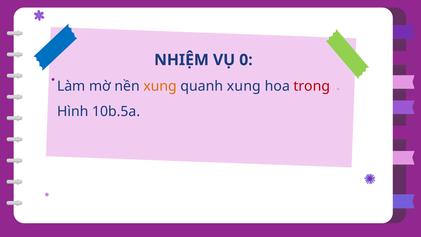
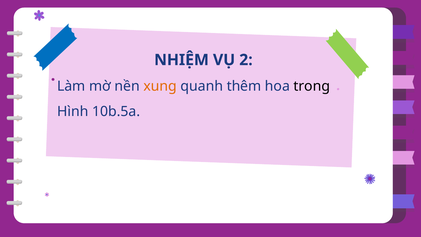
0: 0 -> 2
quanh xung: xung -> thêm
trong colour: red -> black
